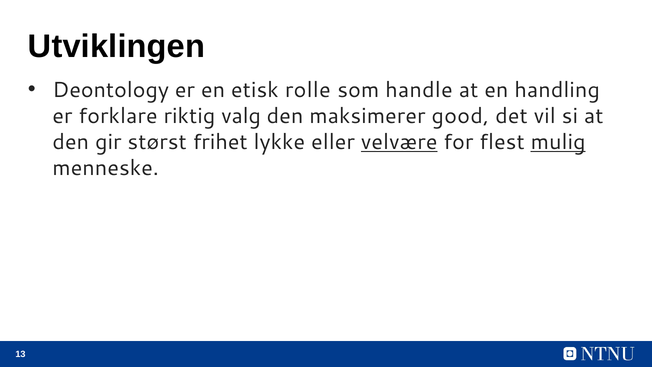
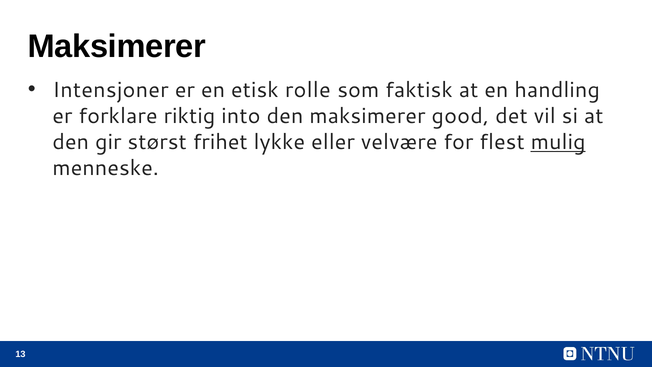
Utviklingen at (116, 46): Utviklingen -> Maksimerer
Deontology: Deontology -> Intensjoner
handle: handle -> faktisk
valg: valg -> into
velvære underline: present -> none
